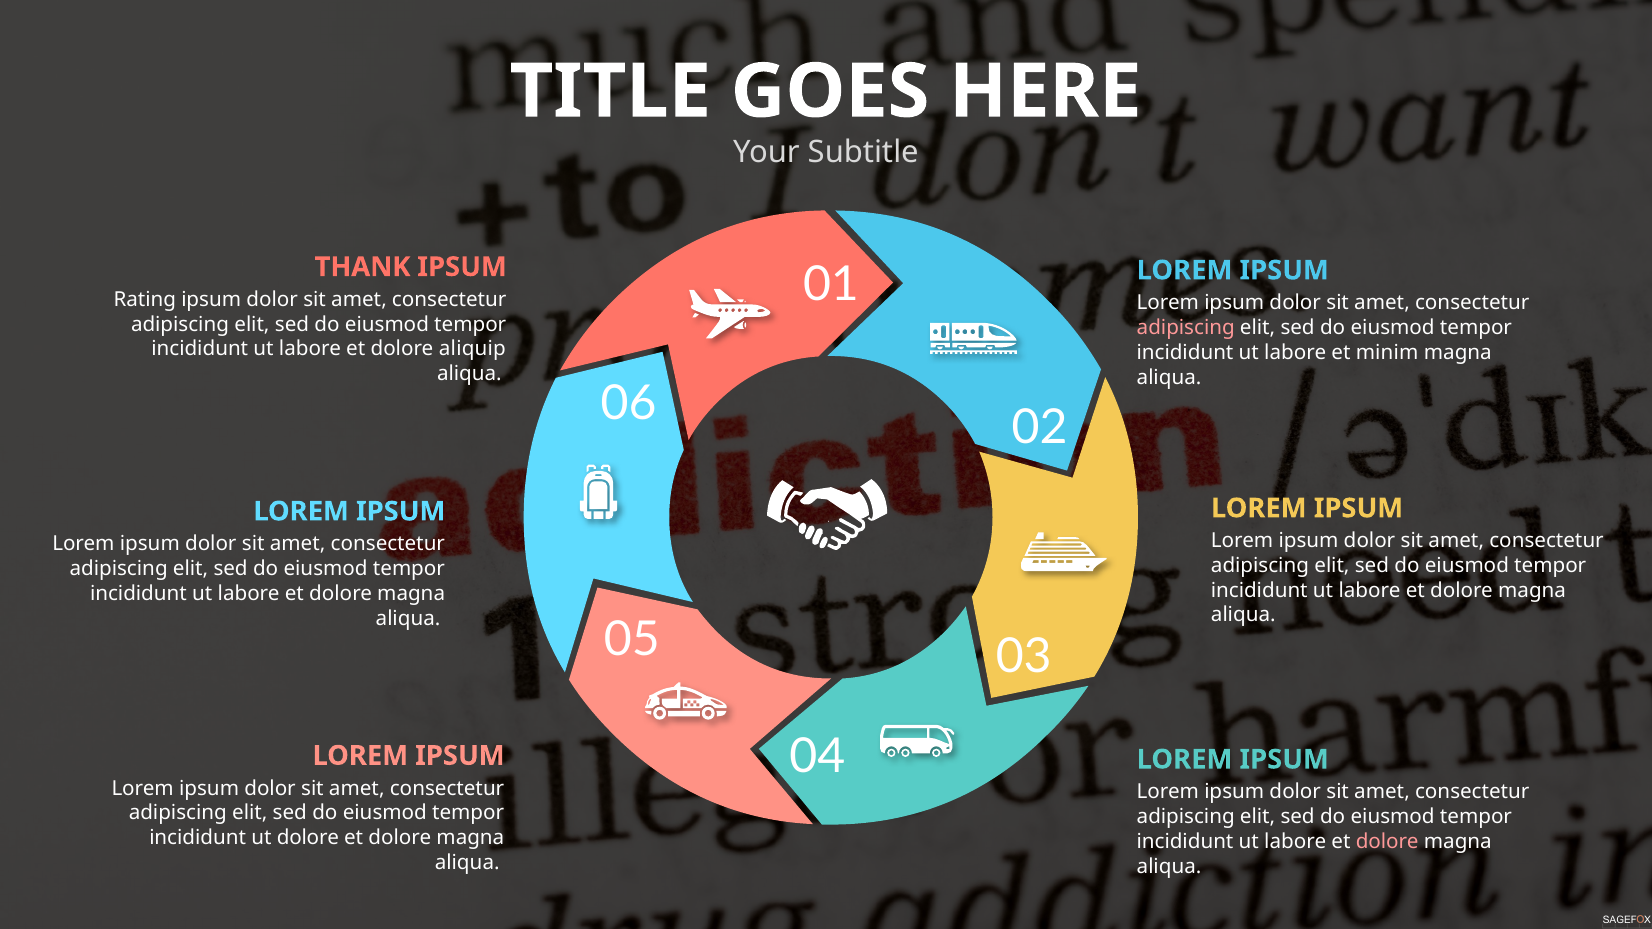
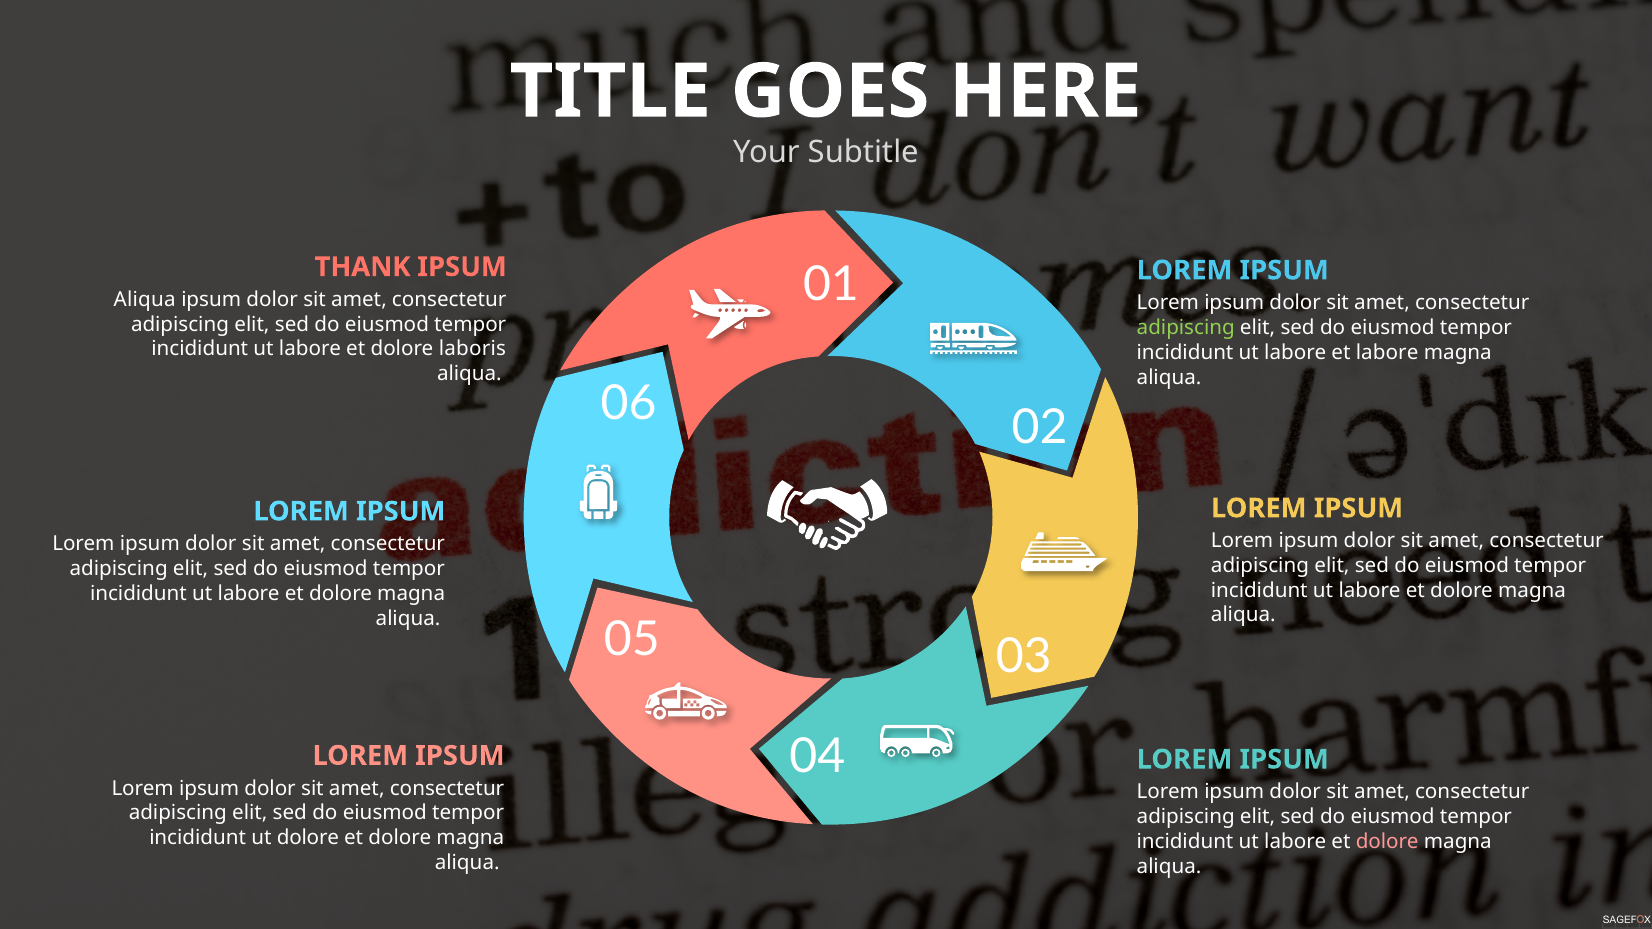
Rating at (145, 300): Rating -> Aliqua
adipiscing at (1186, 328) colour: pink -> light green
aliquip: aliquip -> laboris
et minim: minim -> labore
